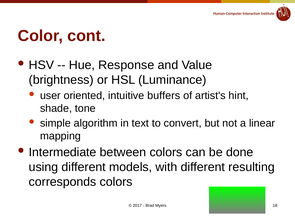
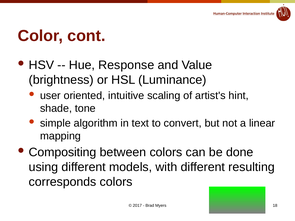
buffers: buffers -> scaling
Intermediate: Intermediate -> Compositing
